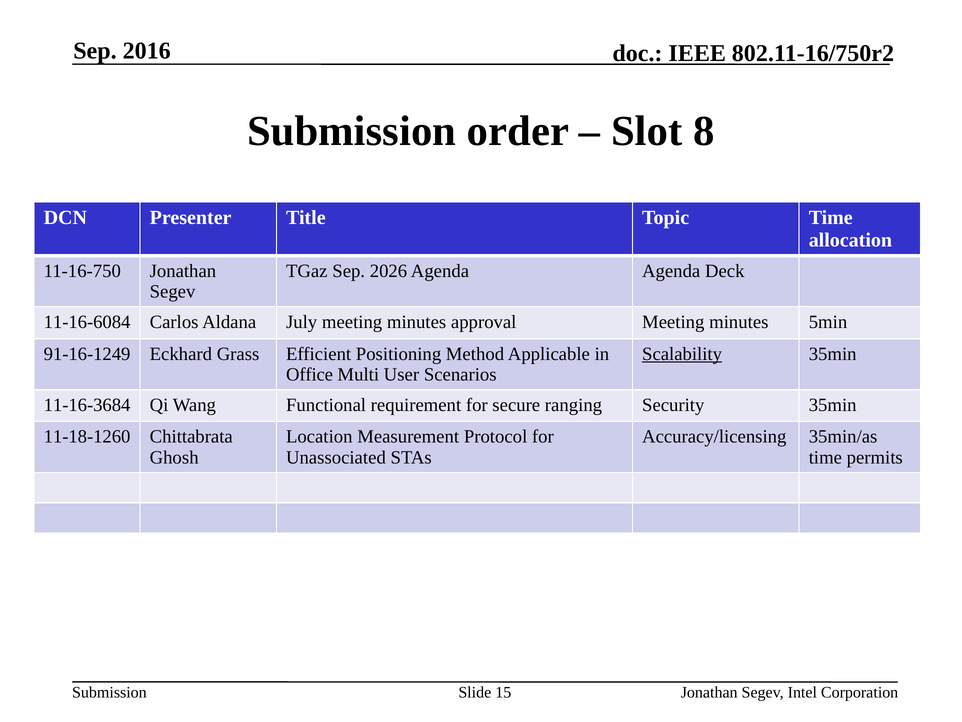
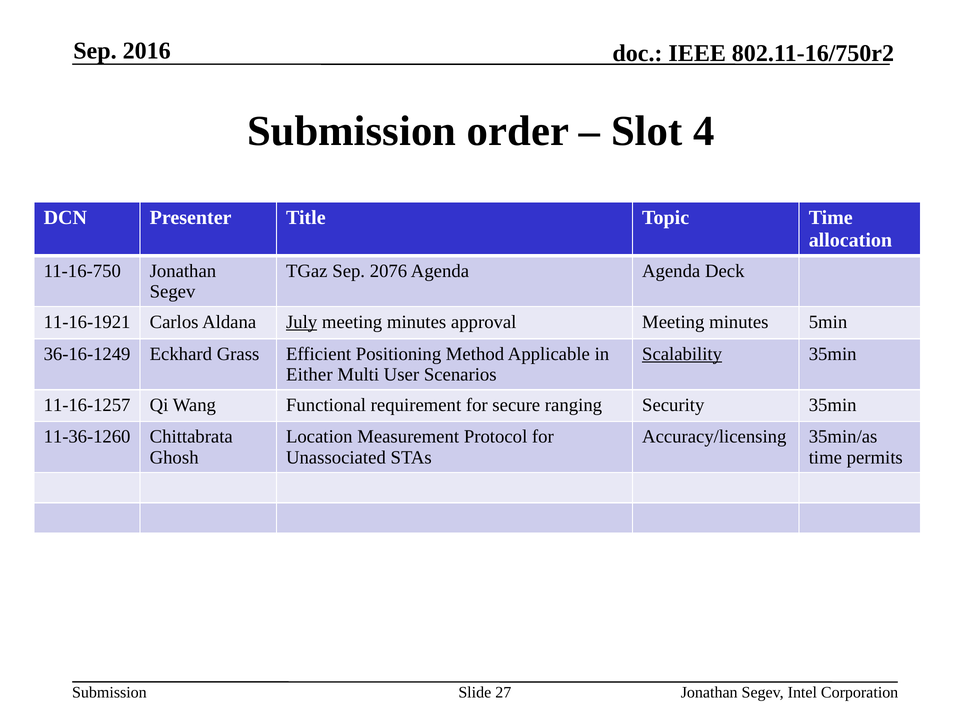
8: 8 -> 4
2026: 2026 -> 2076
11-16-6084: 11-16-6084 -> 11-16-1921
July underline: none -> present
91-16-1249: 91-16-1249 -> 36-16-1249
Office: Office -> Either
11-16-3684: 11-16-3684 -> 11-16-1257
11-18-1260: 11-18-1260 -> 11-36-1260
15: 15 -> 27
